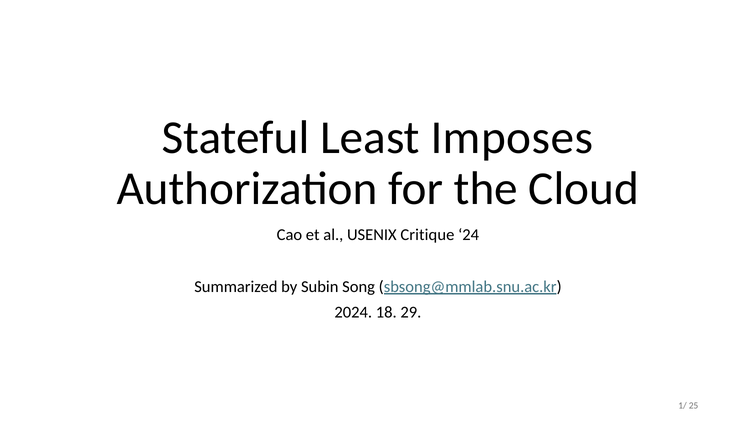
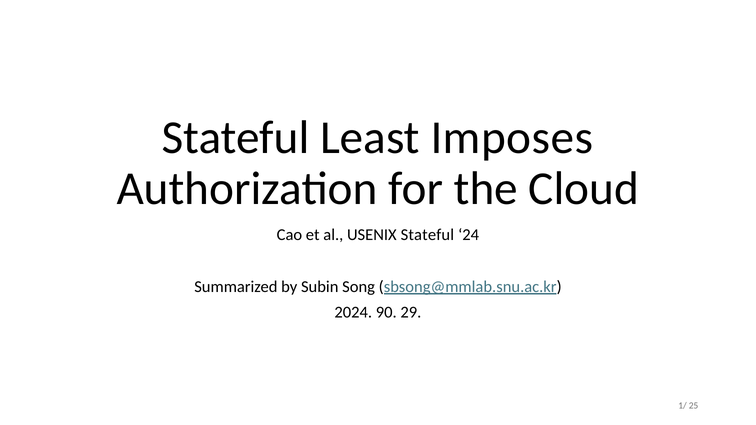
USENIX Critique: Critique -> Stateful
18: 18 -> 90
